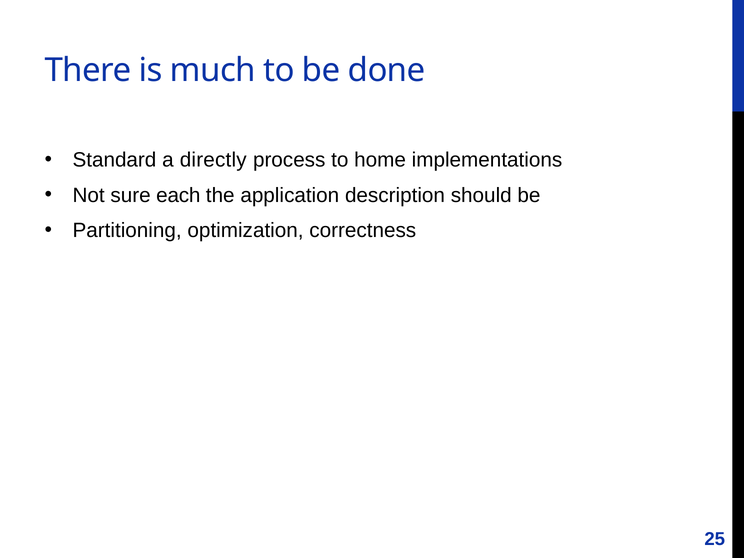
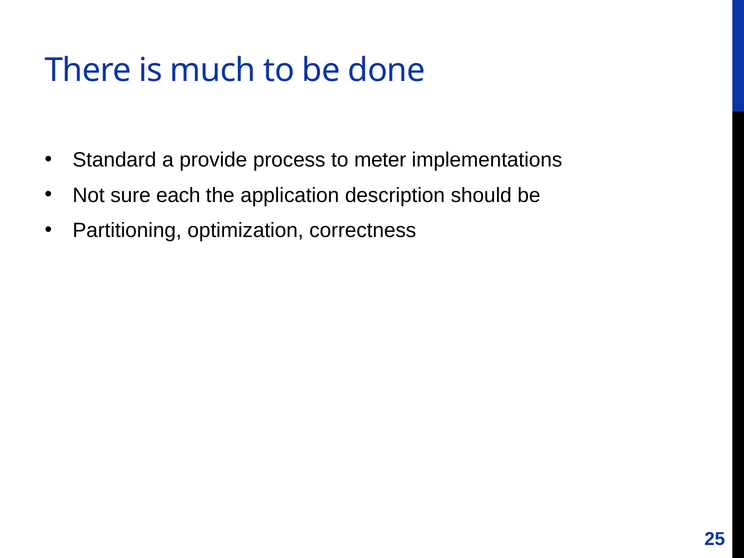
directly: directly -> provide
home: home -> meter
